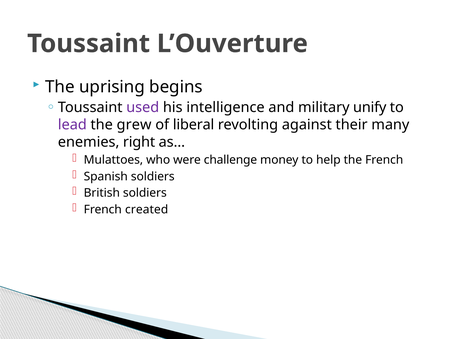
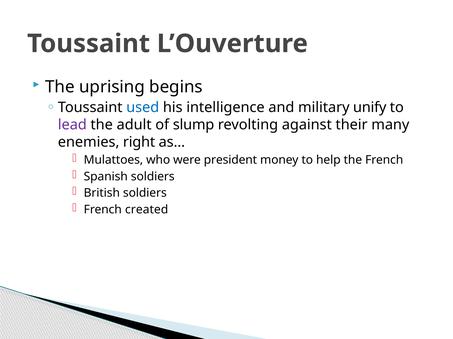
used colour: purple -> blue
grew: grew -> adult
liberal: liberal -> slump
challenge: challenge -> president
